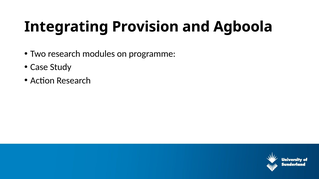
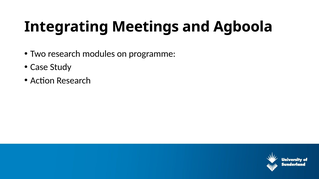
Provision: Provision -> Meetings
